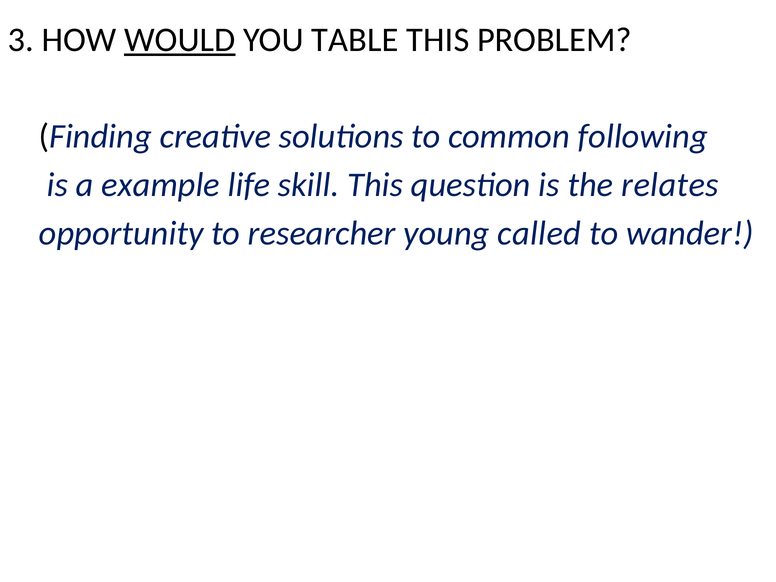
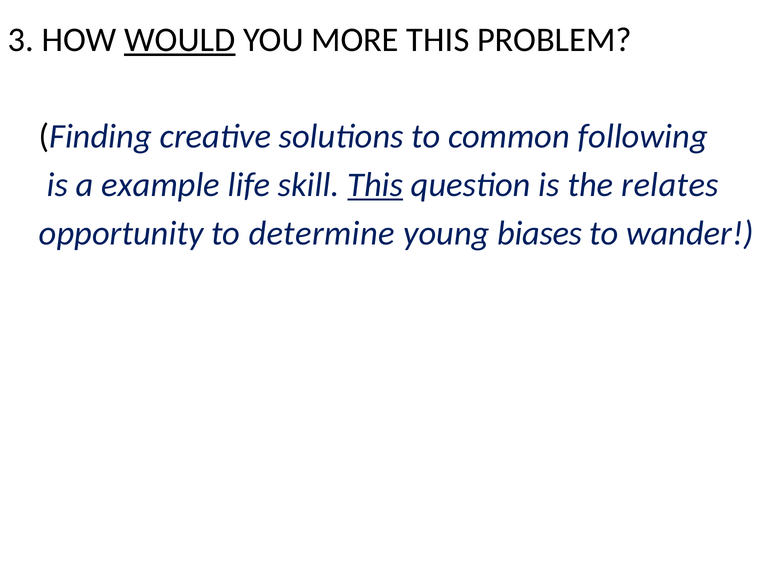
TABLE: TABLE -> MORE
This at (375, 185) underline: none -> present
researcher: researcher -> determine
called: called -> biases
